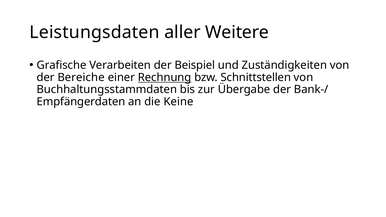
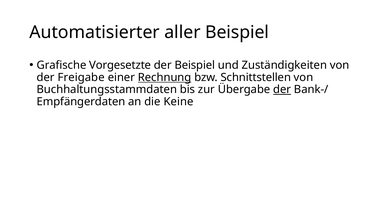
Leistungsdaten: Leistungsdaten -> Automatisierter
aller Weitere: Weitere -> Beispiel
Verarbeiten: Verarbeiten -> Vorgesetzte
Bereiche: Bereiche -> Freigabe
der at (282, 90) underline: none -> present
